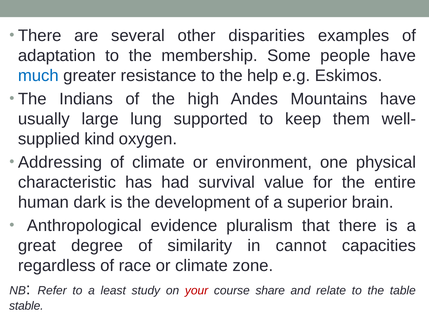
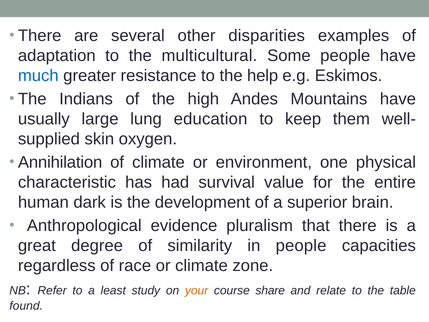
membership: membership -> multicultural
supported: supported -> education
kind: kind -> skin
Addressing: Addressing -> Annihilation
in cannot: cannot -> people
your colour: red -> orange
stable: stable -> found
